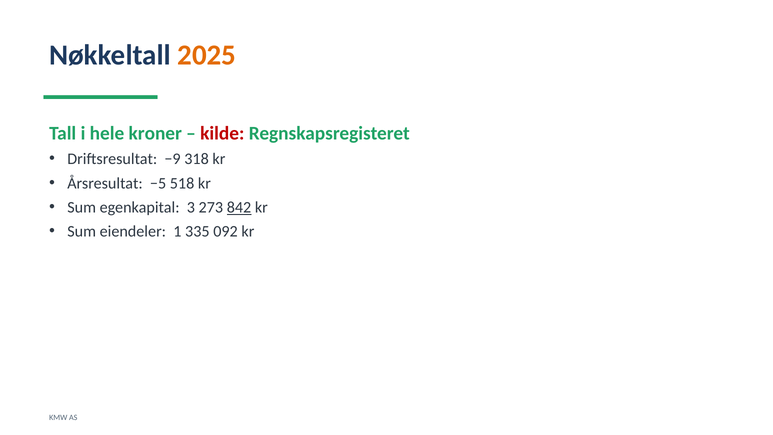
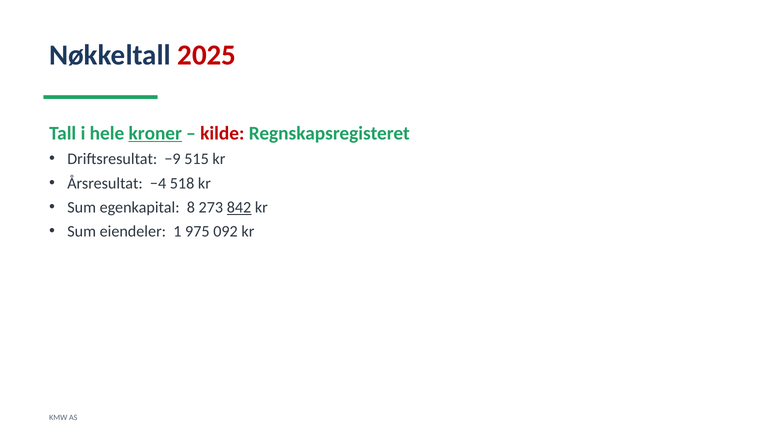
2025 colour: orange -> red
kroner underline: none -> present
318: 318 -> 515
−5: −5 -> −4
3: 3 -> 8
335: 335 -> 975
